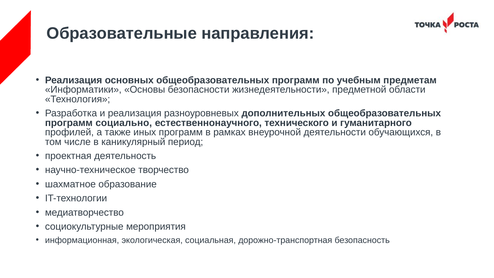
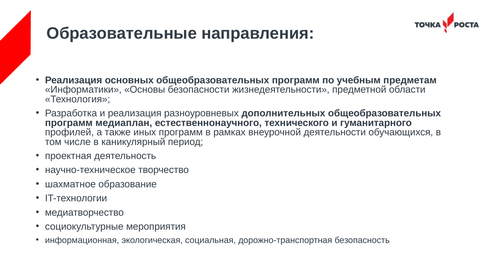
социально: социально -> медиаплан
